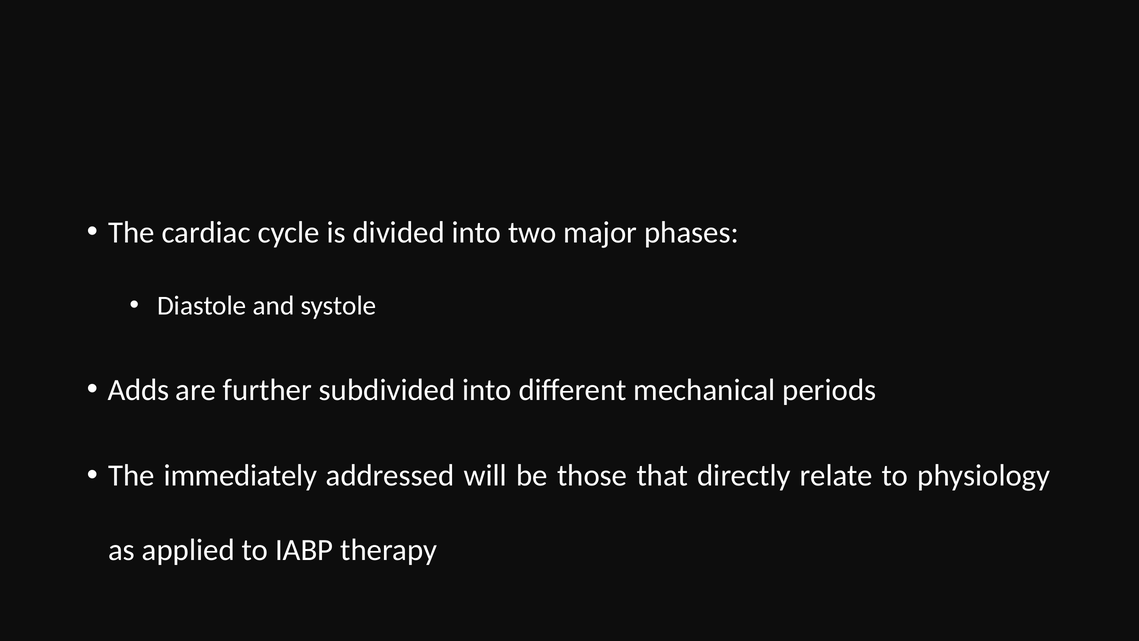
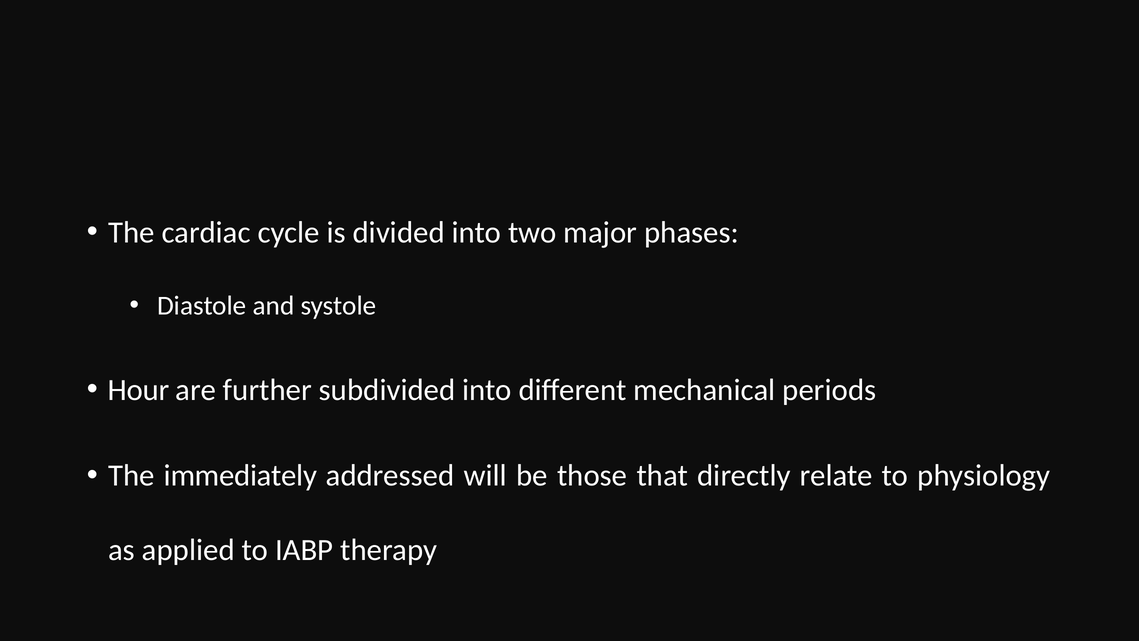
Adds: Adds -> Hour
